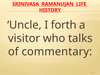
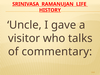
forth: forth -> gave
